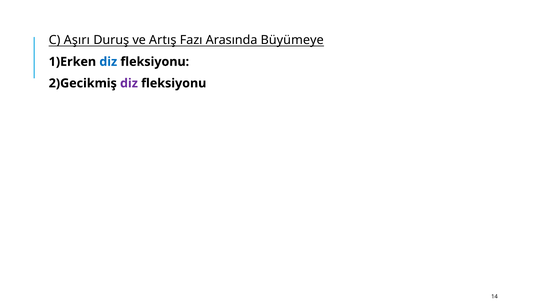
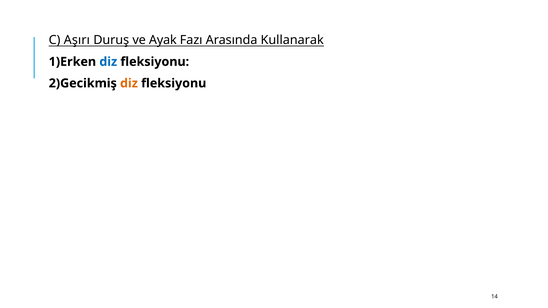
Artış: Artış -> Ayak
Büyümeye: Büyümeye -> Kullanarak
diz at (129, 83) colour: purple -> orange
